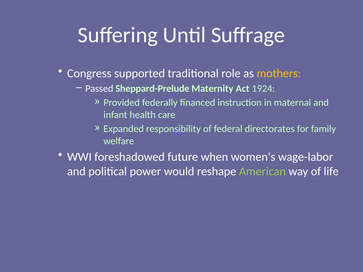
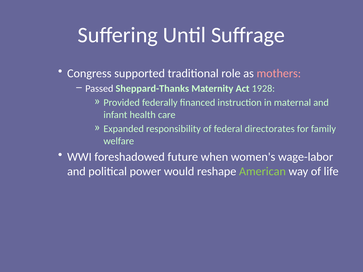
mothers colour: yellow -> pink
Sheppard-Prelude: Sheppard-Prelude -> Sheppard-Thanks
1924: 1924 -> 1928
